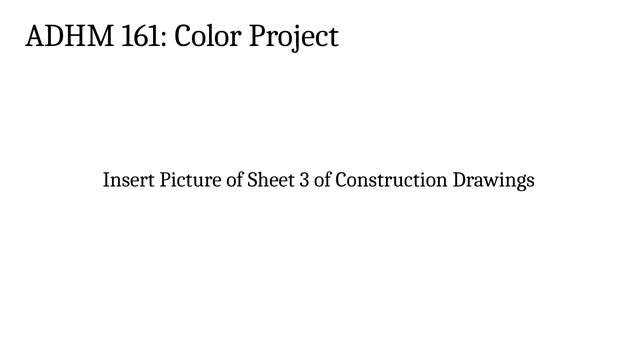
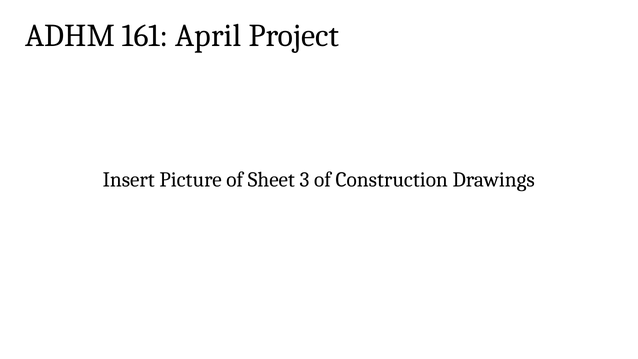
Color: Color -> April
